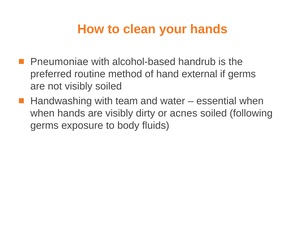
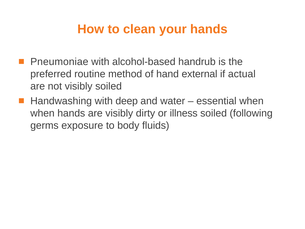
if germs: germs -> actual
team: team -> deep
acnes: acnes -> illness
